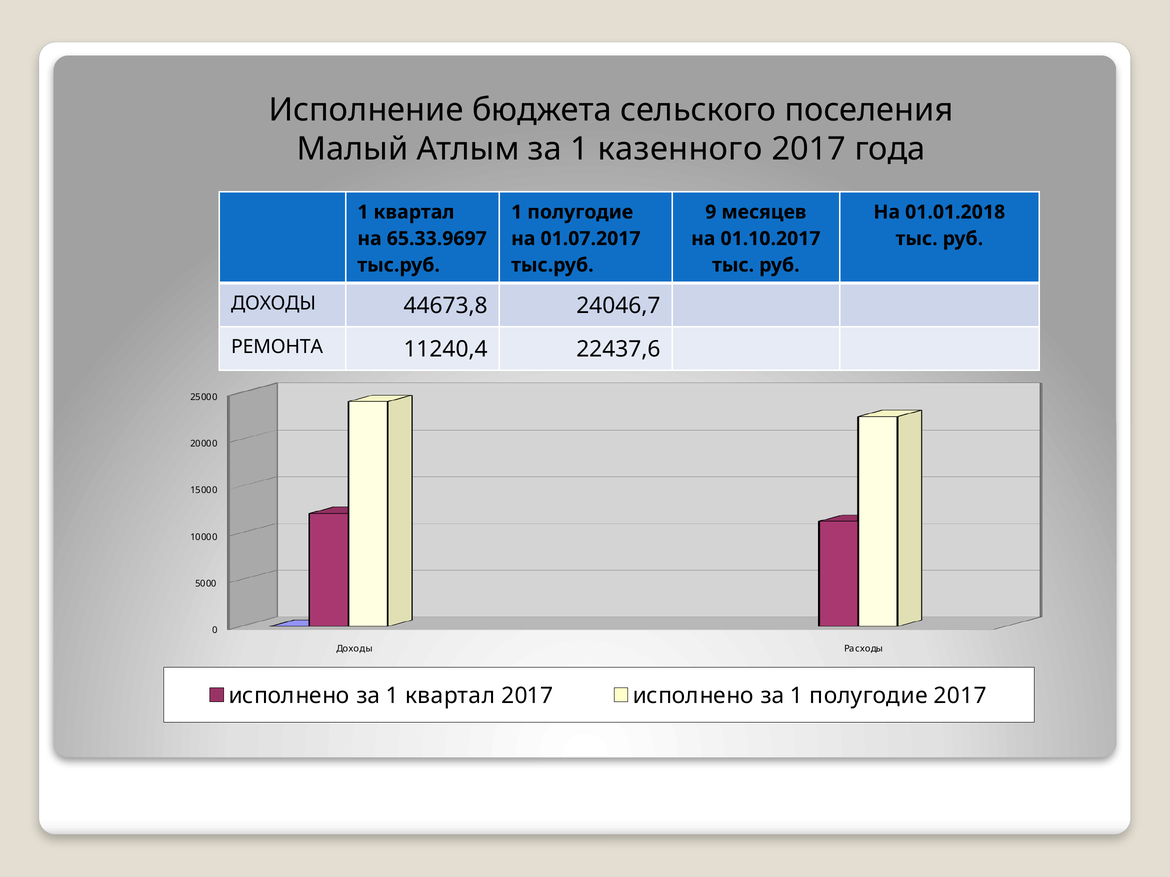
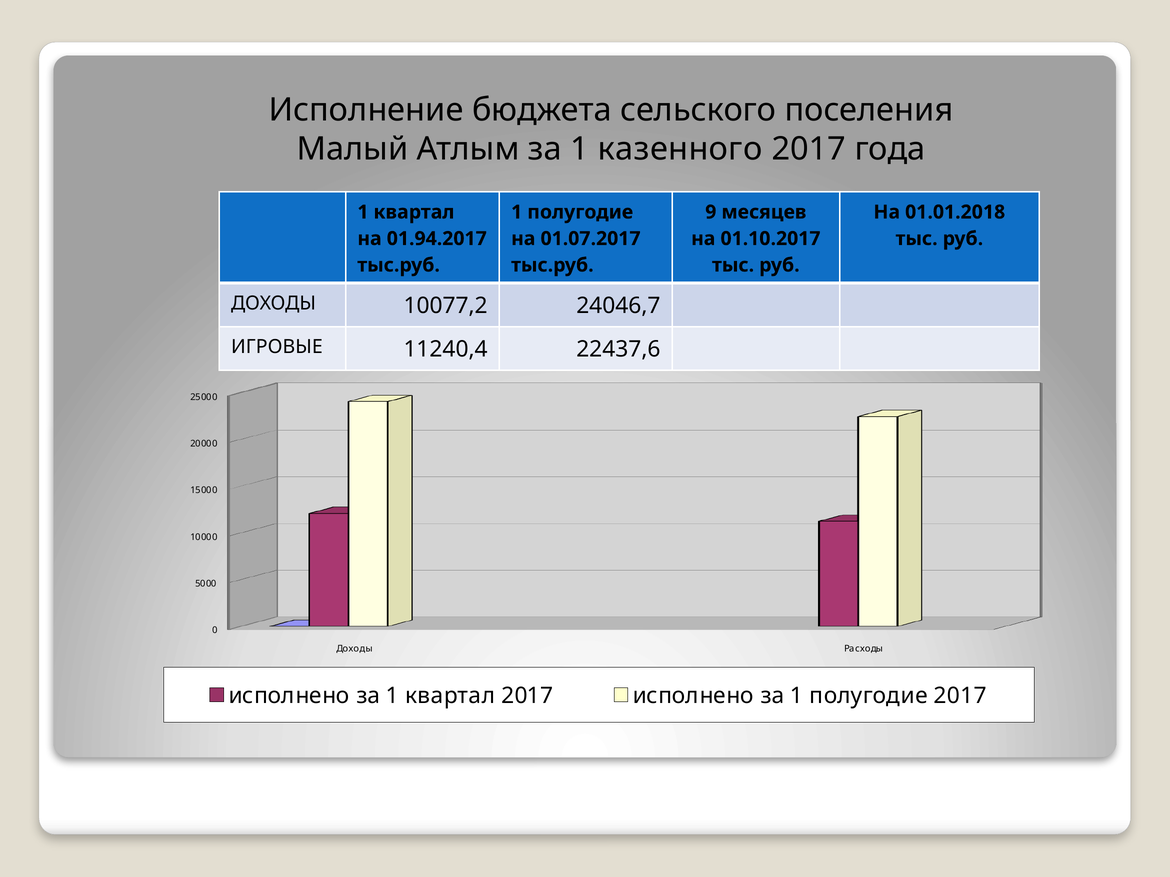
65.33.9697: 65.33.9697 -> 01.94.2017
44673,8: 44673,8 -> 10077,2
РЕМОНТА: РЕМОНТА -> ИГРОВЫЕ
